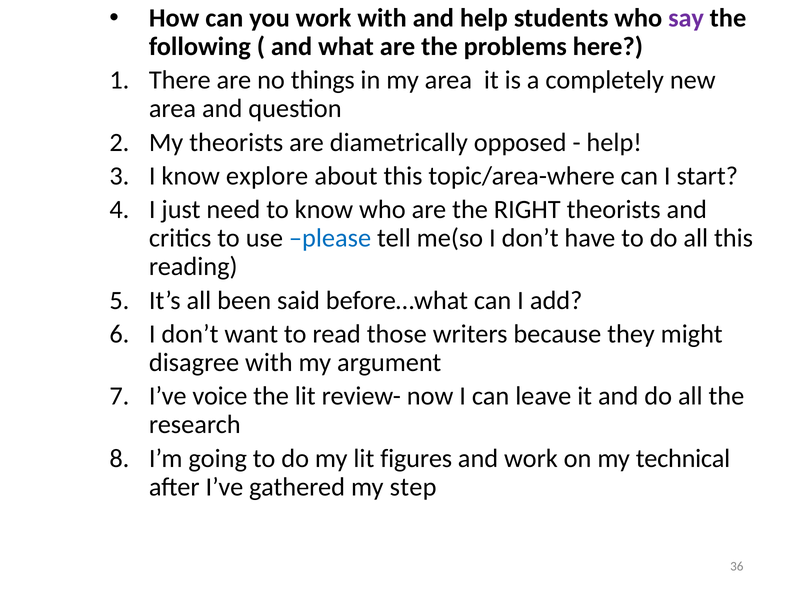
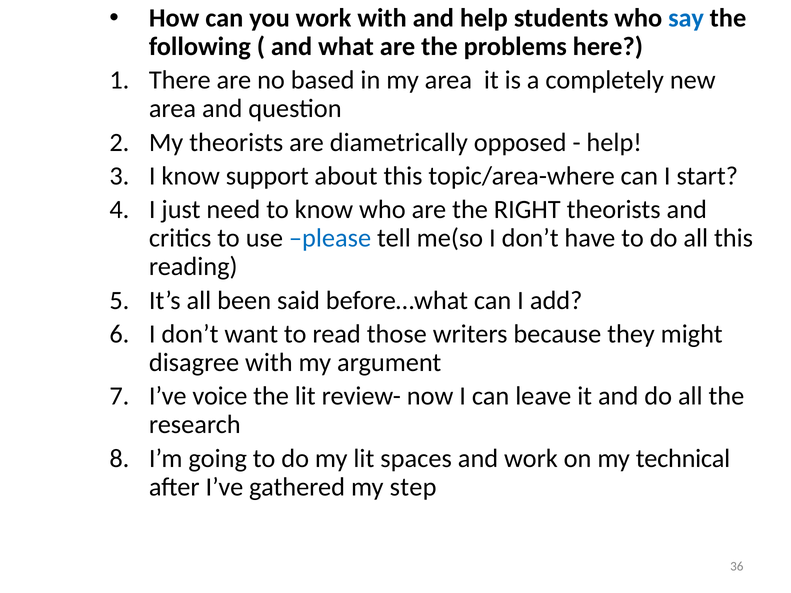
say colour: purple -> blue
things: things -> based
explore: explore -> support
figures: figures -> spaces
